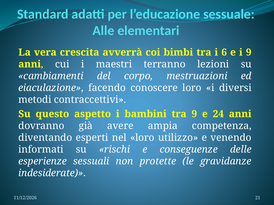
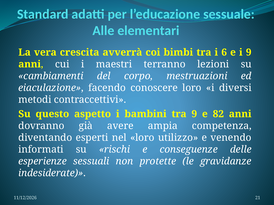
24: 24 -> 82
